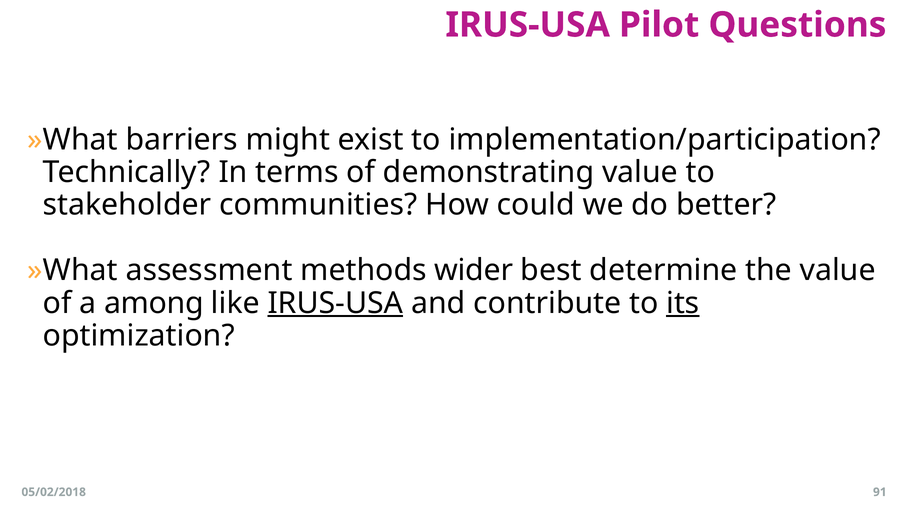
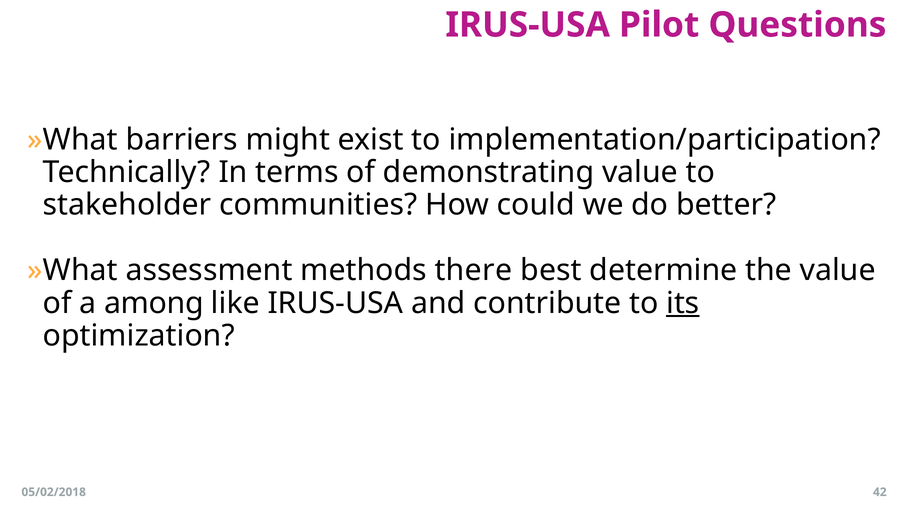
wider: wider -> there
IRUS-USA at (335, 303) underline: present -> none
91: 91 -> 42
